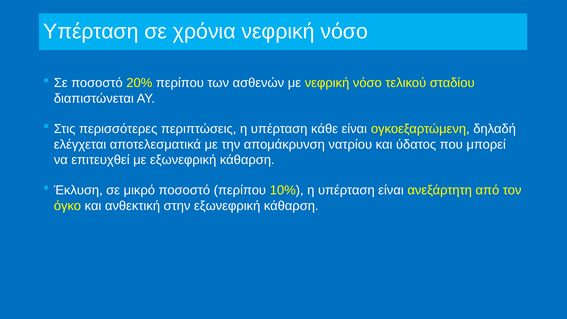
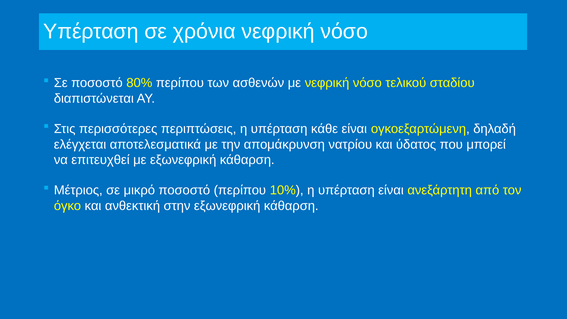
20%: 20% -> 80%
Έκλυση: Έκλυση -> Μέτριος
